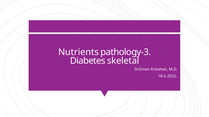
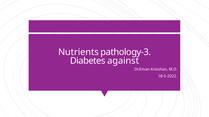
skeletal: skeletal -> against
